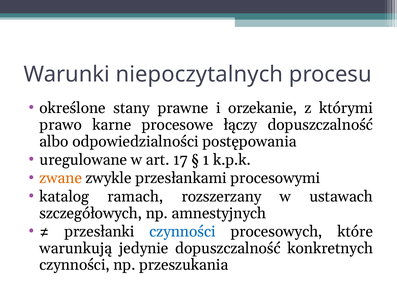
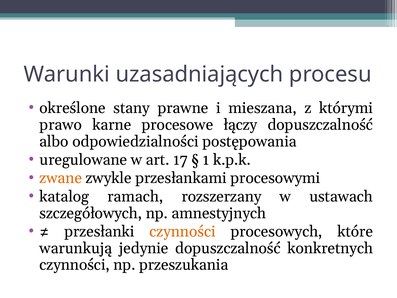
niepoczytalnych: niepoczytalnych -> uzasadniających
orzekanie: orzekanie -> mieszana
czynności at (182, 231) colour: blue -> orange
